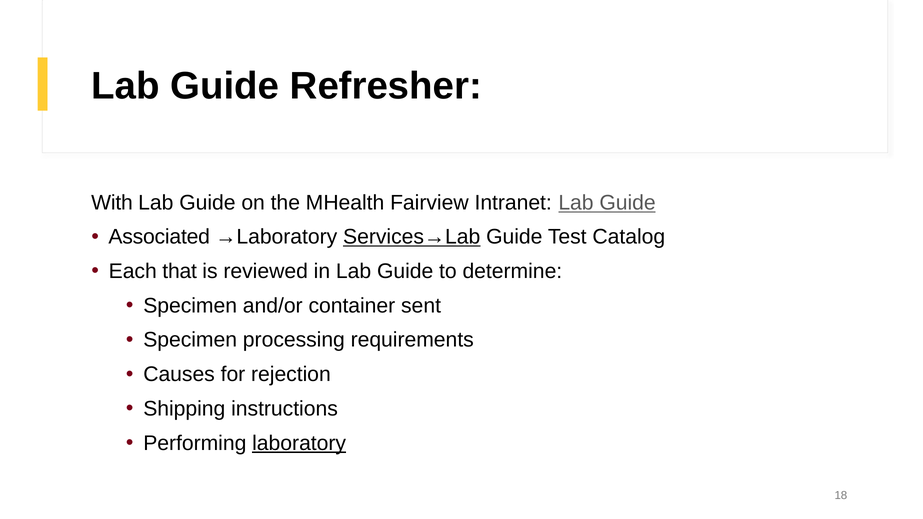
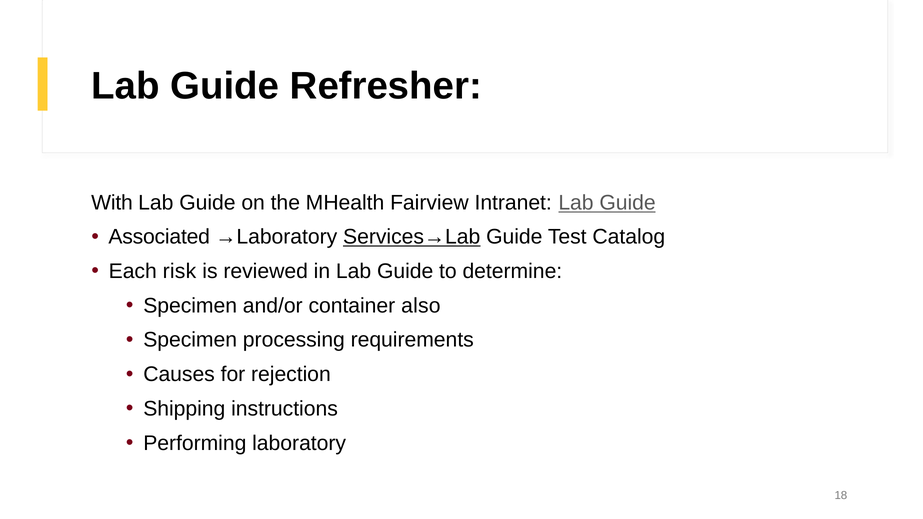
that: that -> risk
sent: sent -> also
laboratory underline: present -> none
